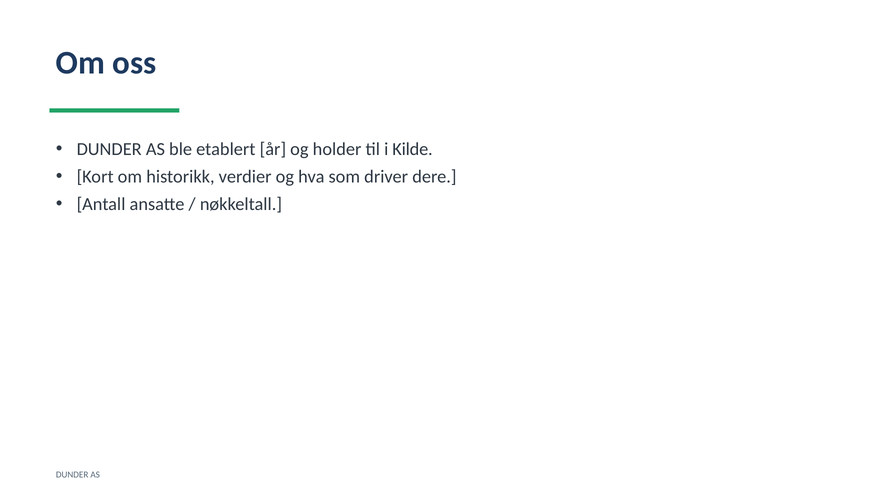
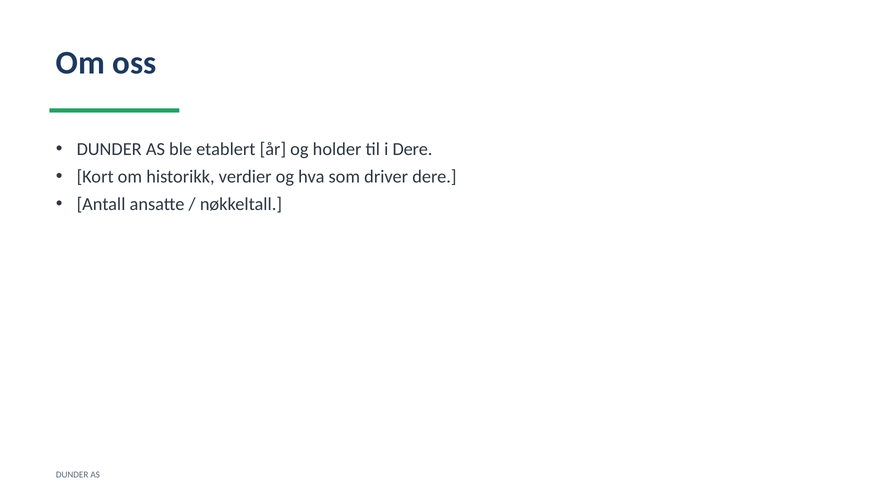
i Kilde: Kilde -> Dere
